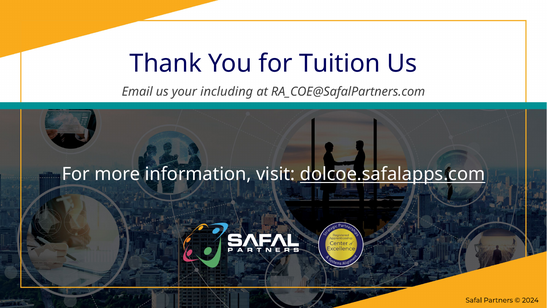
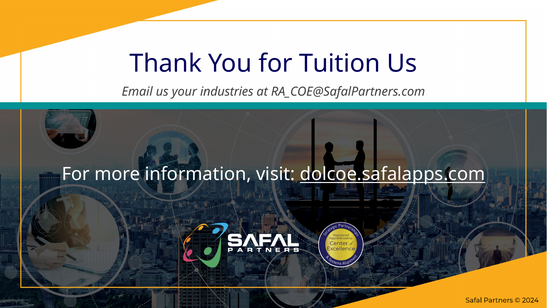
including: including -> industries
